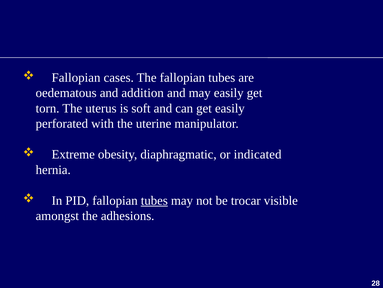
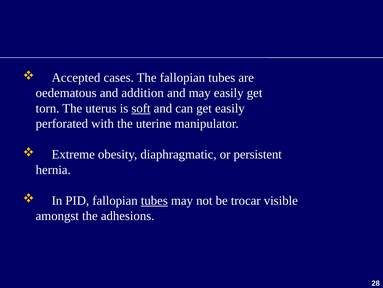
Fallopian at (76, 77): Fallopian -> Accepted
soft underline: none -> present
indicated: indicated -> persistent
